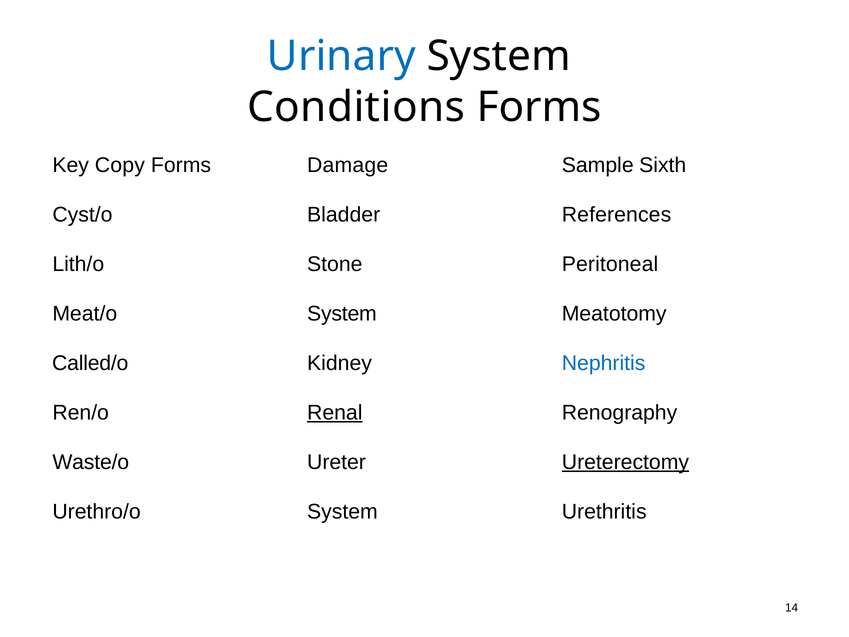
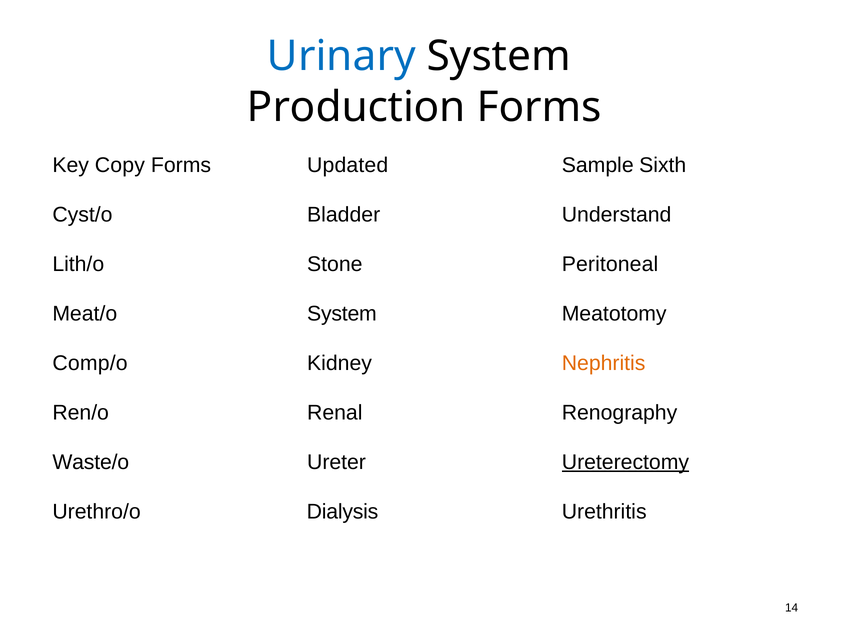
Conditions: Conditions -> Production
Damage: Damage -> Updated
References: References -> Understand
Called/o: Called/o -> Comp/o
Nephritis colour: blue -> orange
Renal underline: present -> none
Urethro/o System: System -> Dialysis
